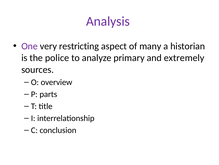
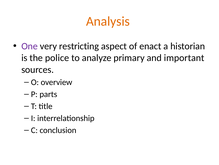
Analysis colour: purple -> orange
many: many -> enact
extremely: extremely -> important
